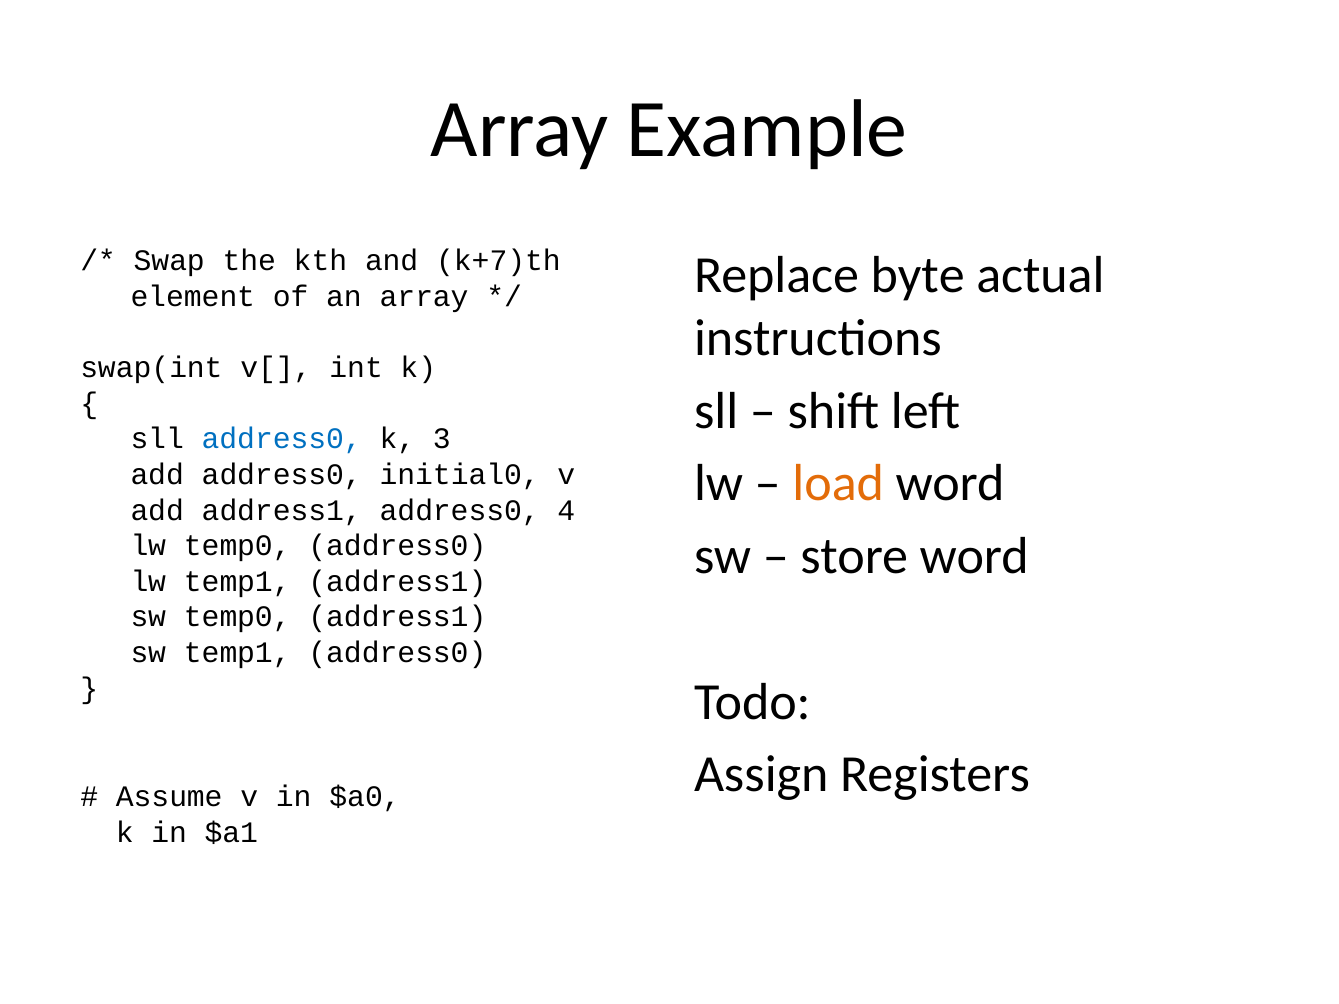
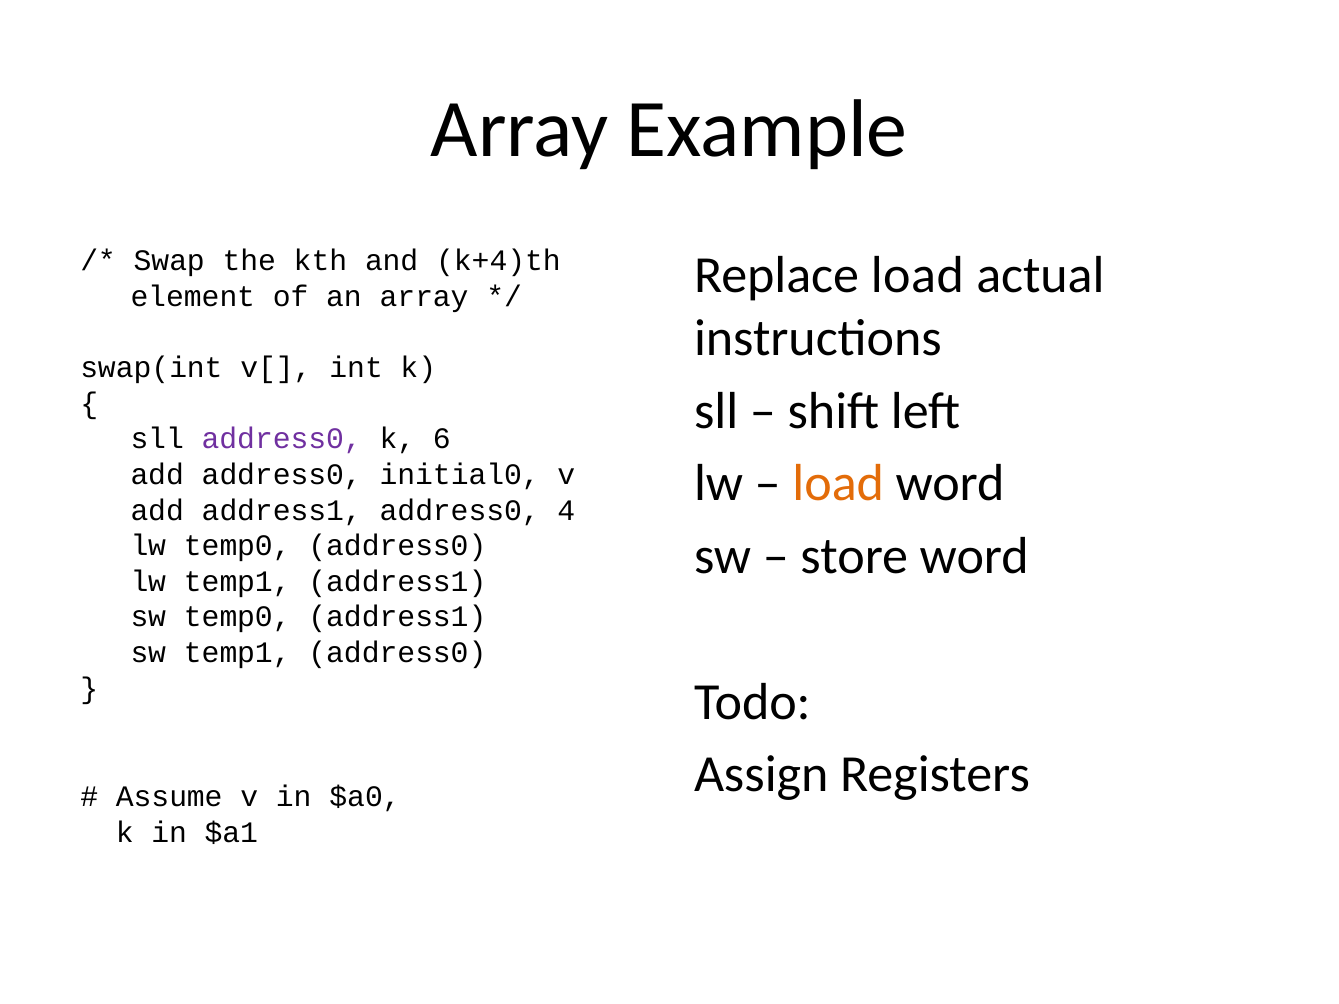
k+7)th: k+7)th -> k+4)th
Replace byte: byte -> load
address0 at (282, 439) colour: blue -> purple
3: 3 -> 6
